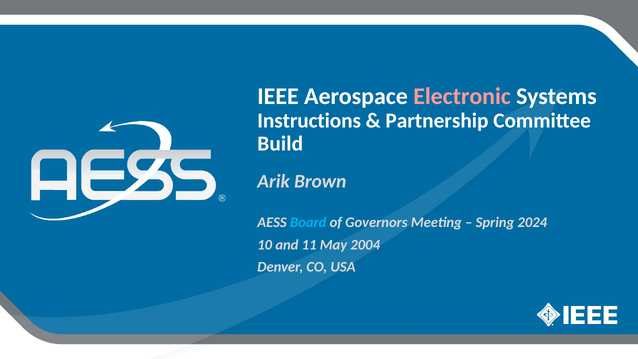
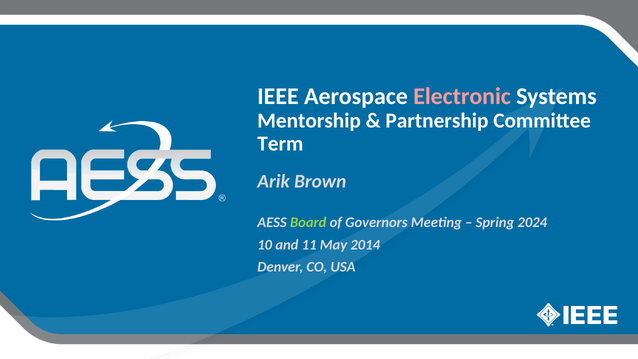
Instructions: Instructions -> Mentorship
Build: Build -> Term
Board colour: light blue -> light green
2004: 2004 -> 2014
